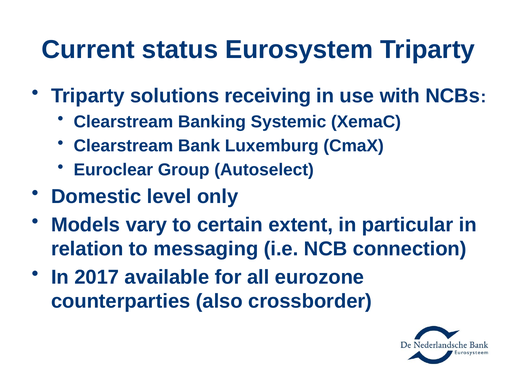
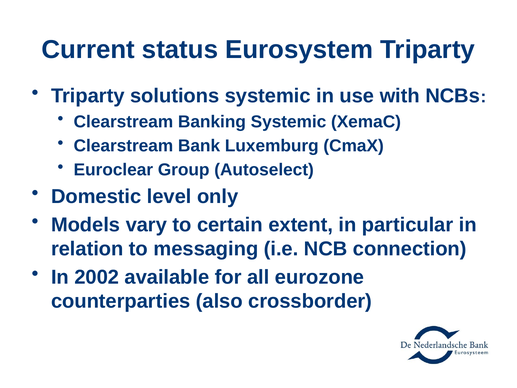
solutions receiving: receiving -> systemic
2017: 2017 -> 2002
